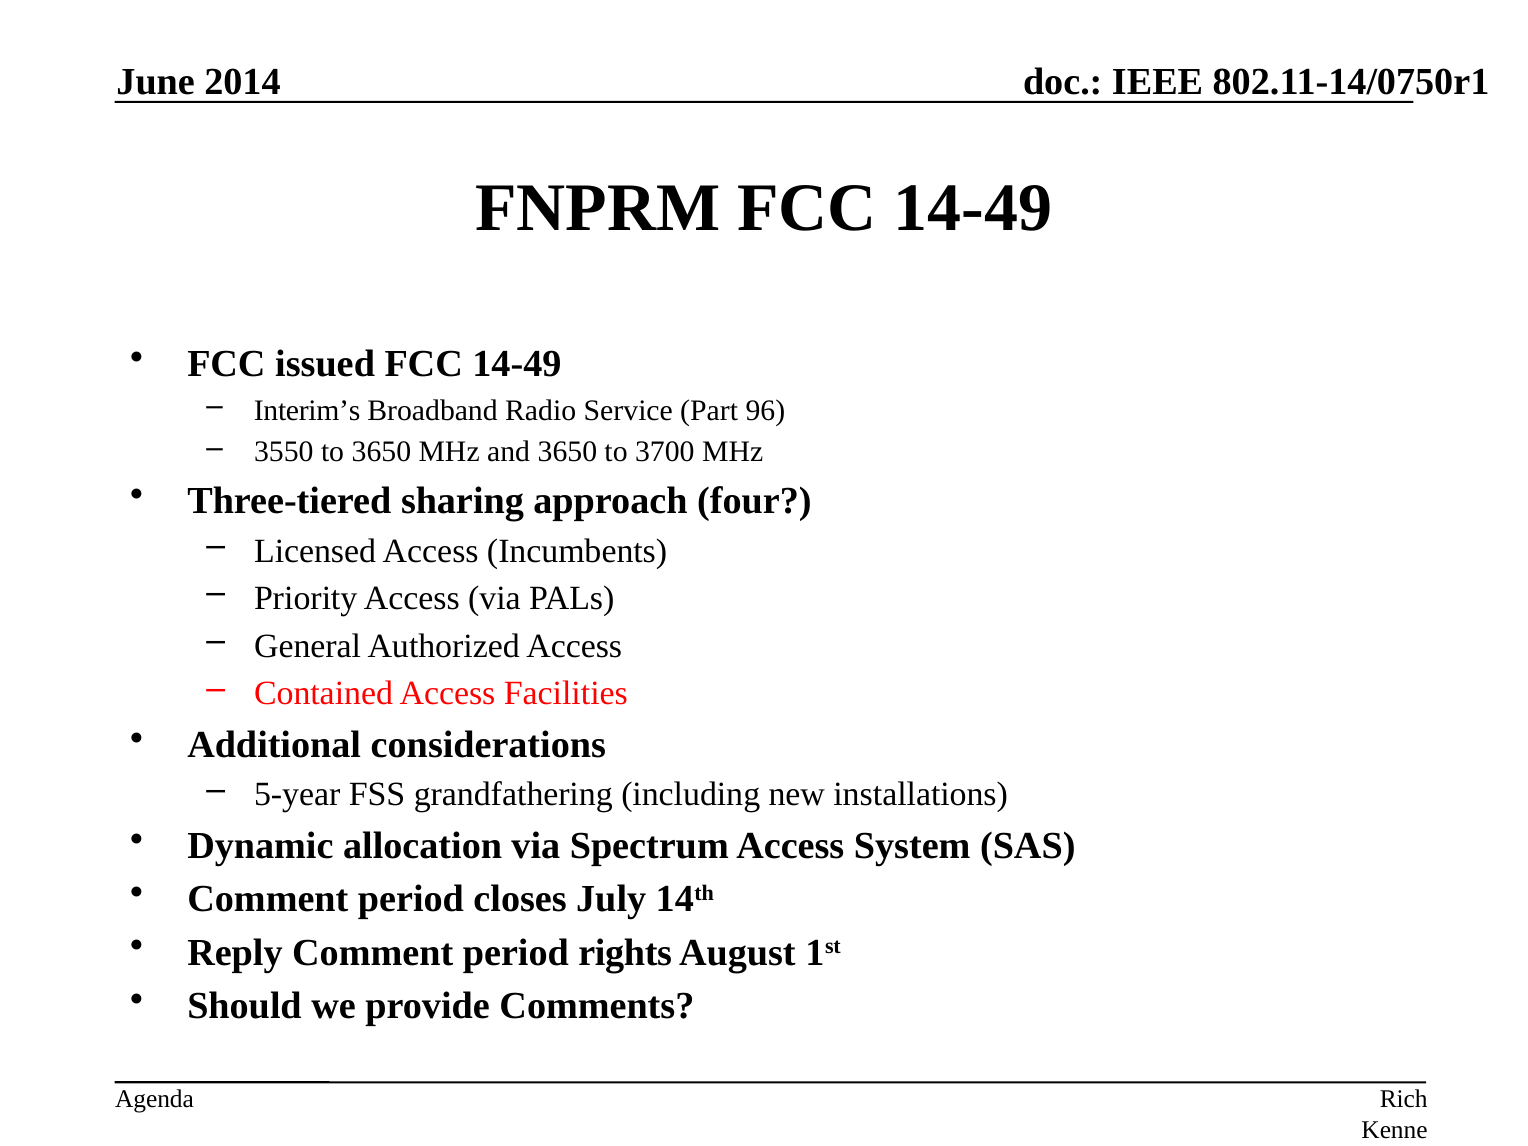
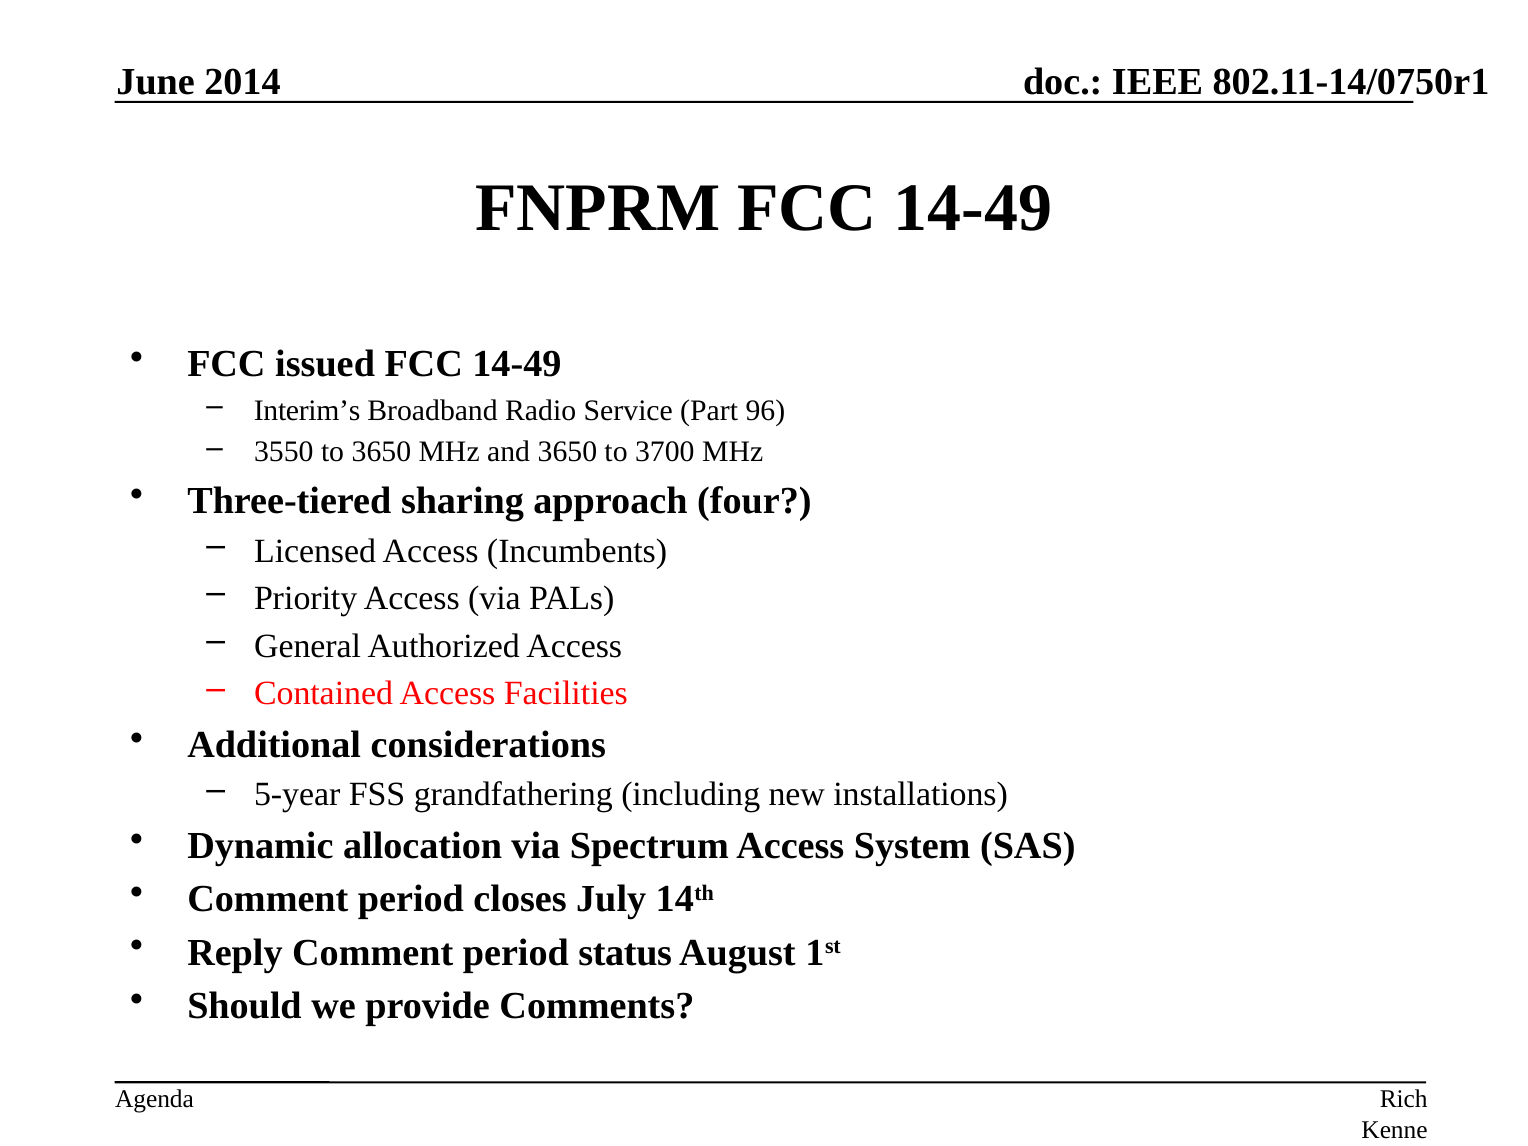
rights: rights -> status
